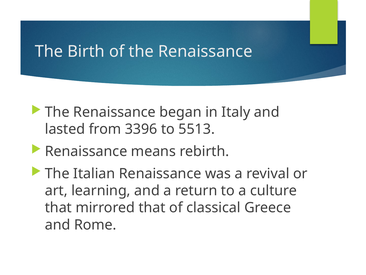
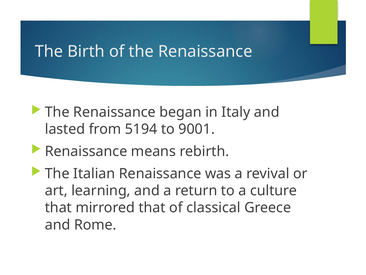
3396: 3396 -> 5194
5513: 5513 -> 9001
